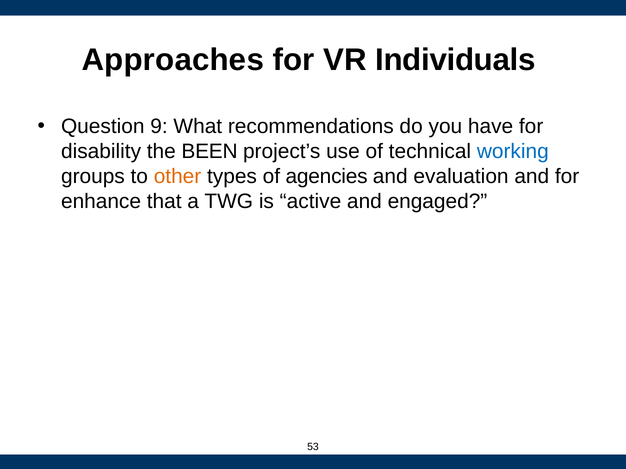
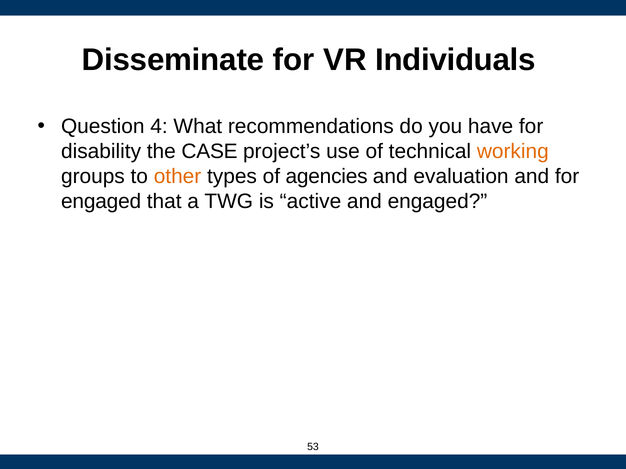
Approaches: Approaches -> Disseminate
9: 9 -> 4
BEEN: BEEN -> CASE
working colour: blue -> orange
enhance at (101, 202): enhance -> engaged
